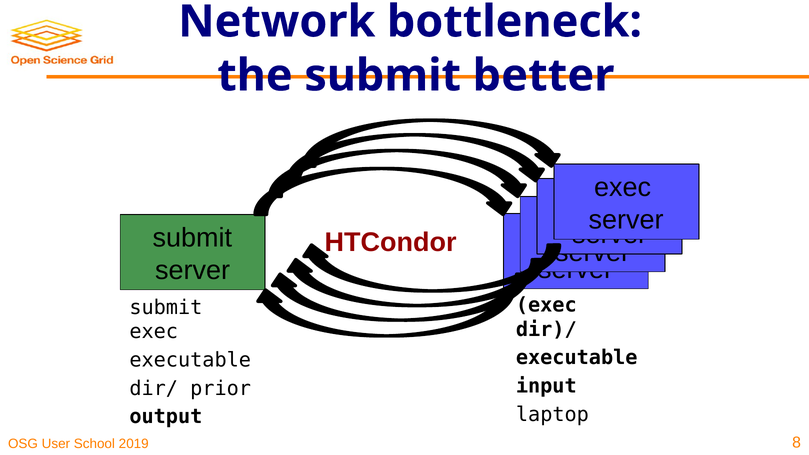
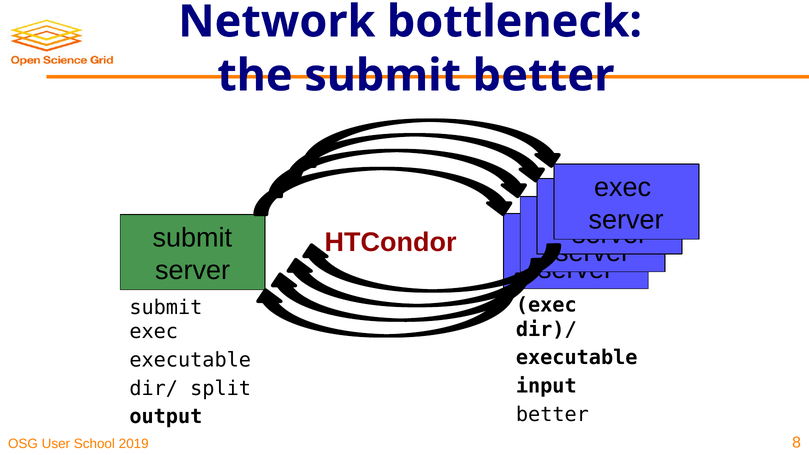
prior: prior -> split
laptop at (552, 414): laptop -> better
